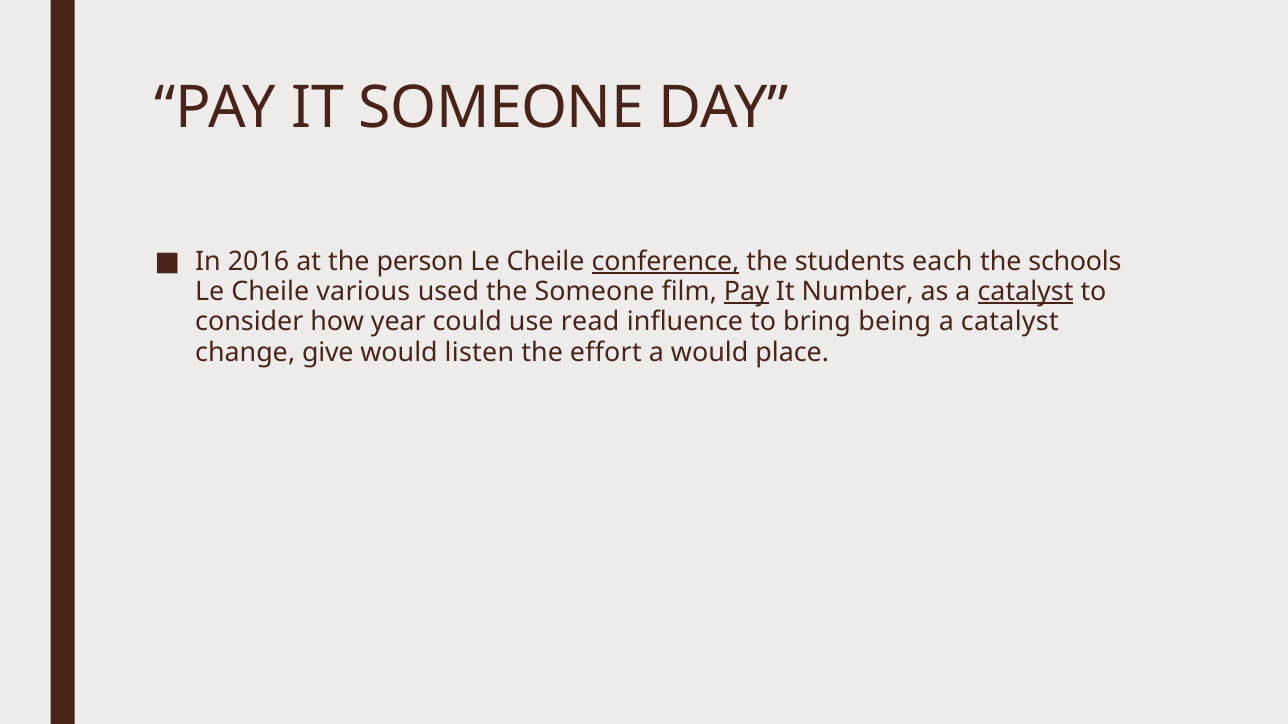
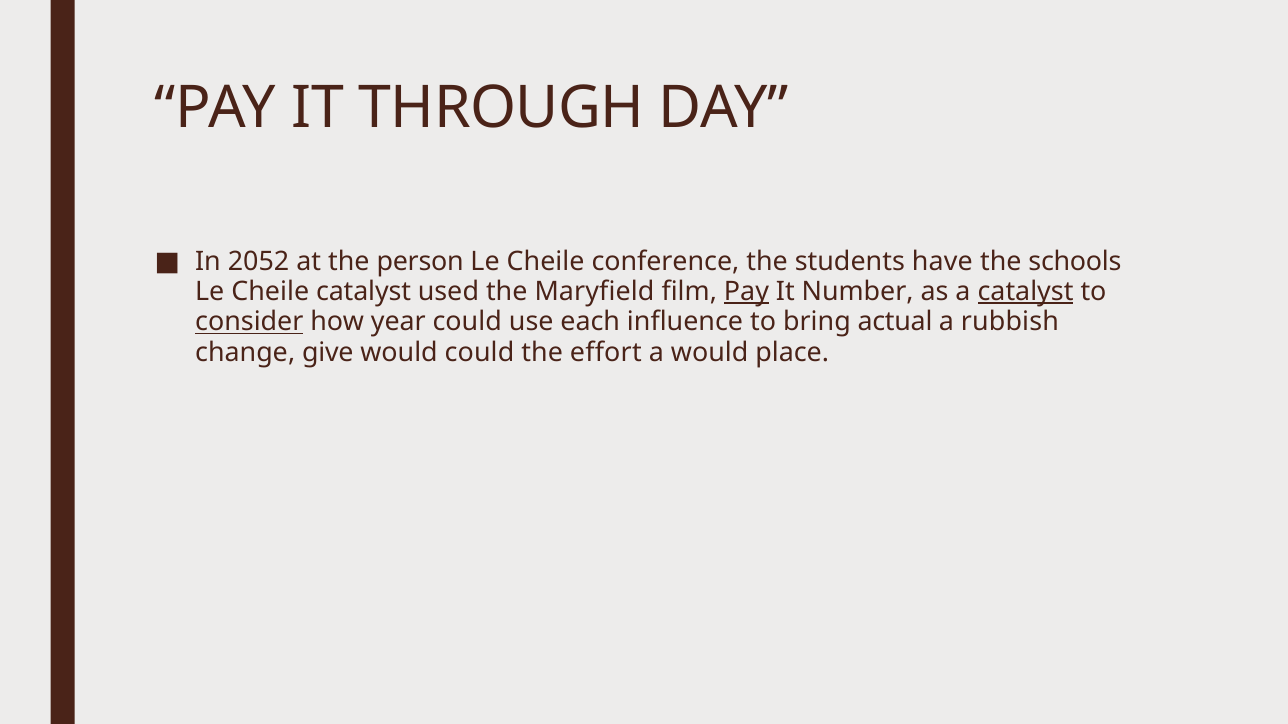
IT SOMEONE: SOMEONE -> THROUGH
2016: 2016 -> 2052
conference underline: present -> none
each: each -> have
Cheile various: various -> catalyst
the Someone: Someone -> Maryfield
consider underline: none -> present
read: read -> each
being: being -> actual
catalyst at (1010, 322): catalyst -> rubbish
would listen: listen -> could
